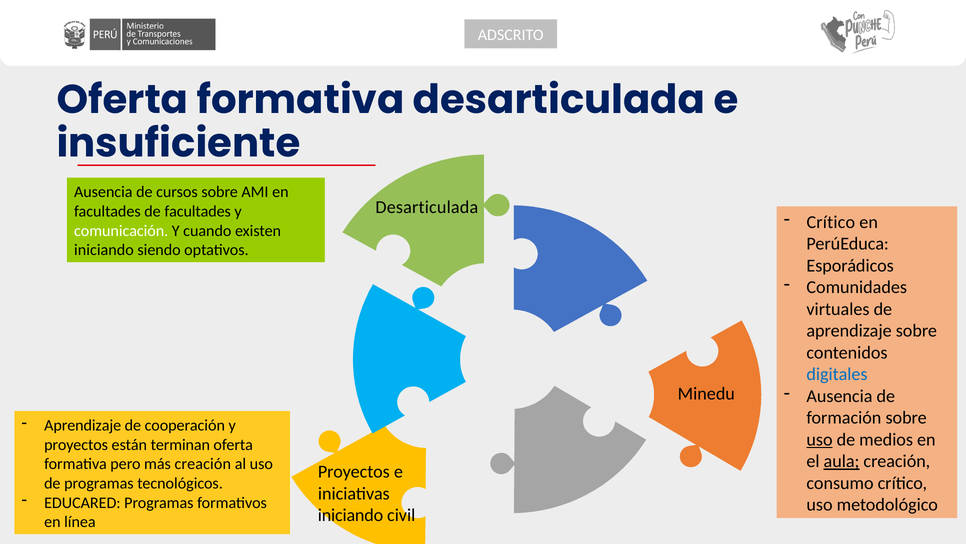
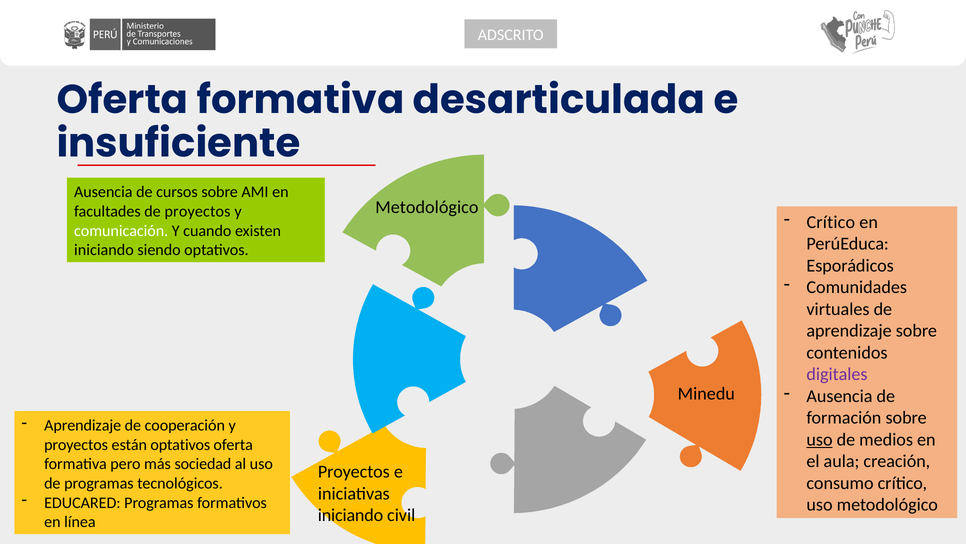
Desarticulada at (427, 207): Desarticulada -> Metodológico
de facultades: facultades -> proyectos
digitales colour: blue -> purple
están terminan: terminan -> optativos
aula underline: present -> none
más creación: creación -> sociedad
